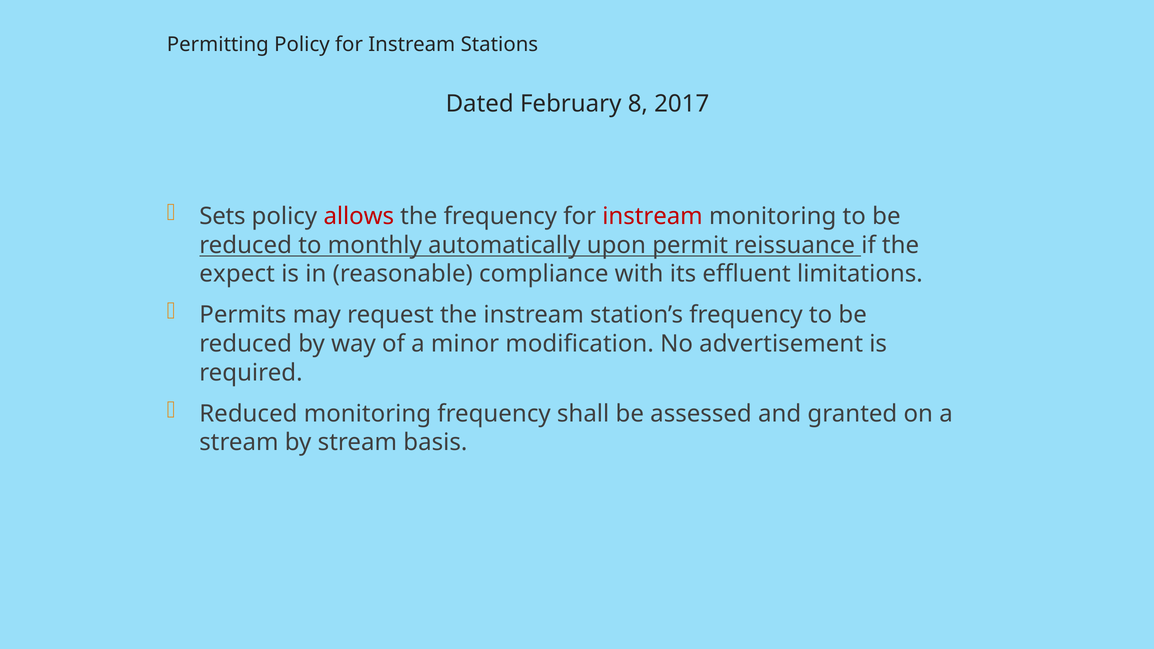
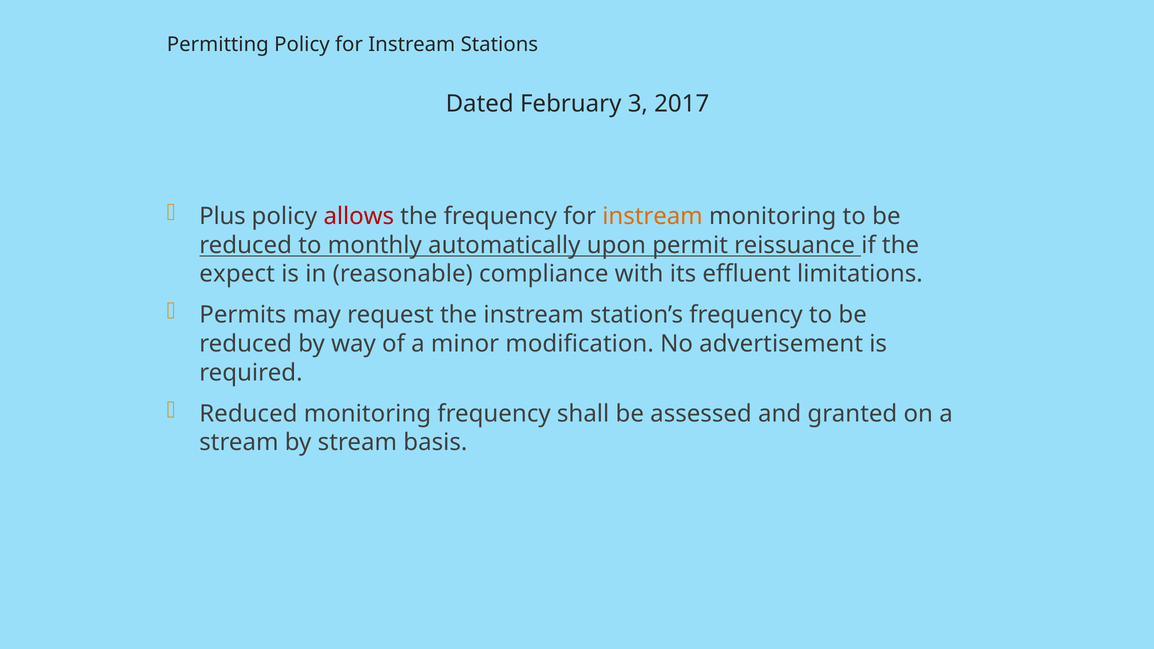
8: 8 -> 3
Sets: Sets -> Plus
instream at (653, 216) colour: red -> orange
